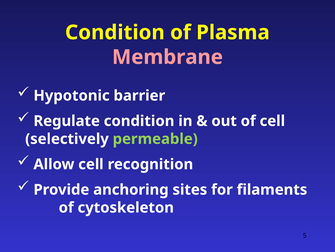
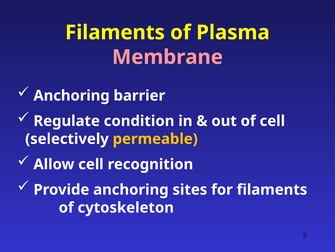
Condition at (115, 32): Condition -> Filaments
Hypotonic at (72, 95): Hypotonic -> Anchoring
permeable colour: light green -> yellow
